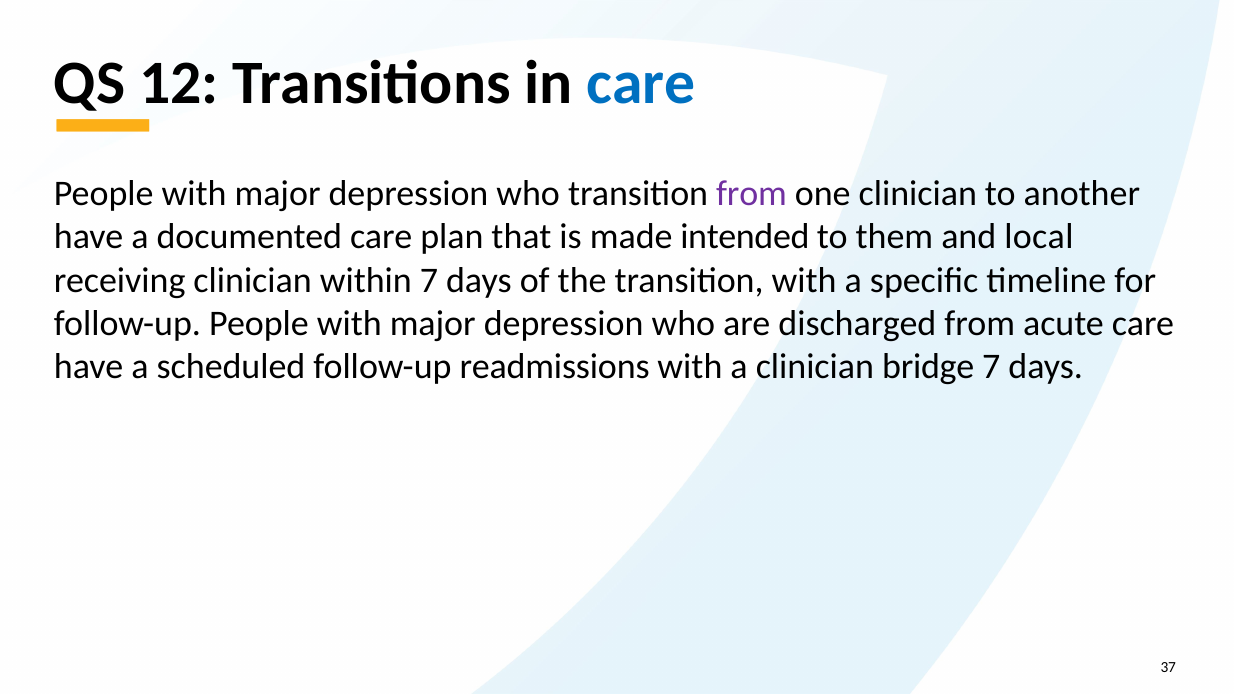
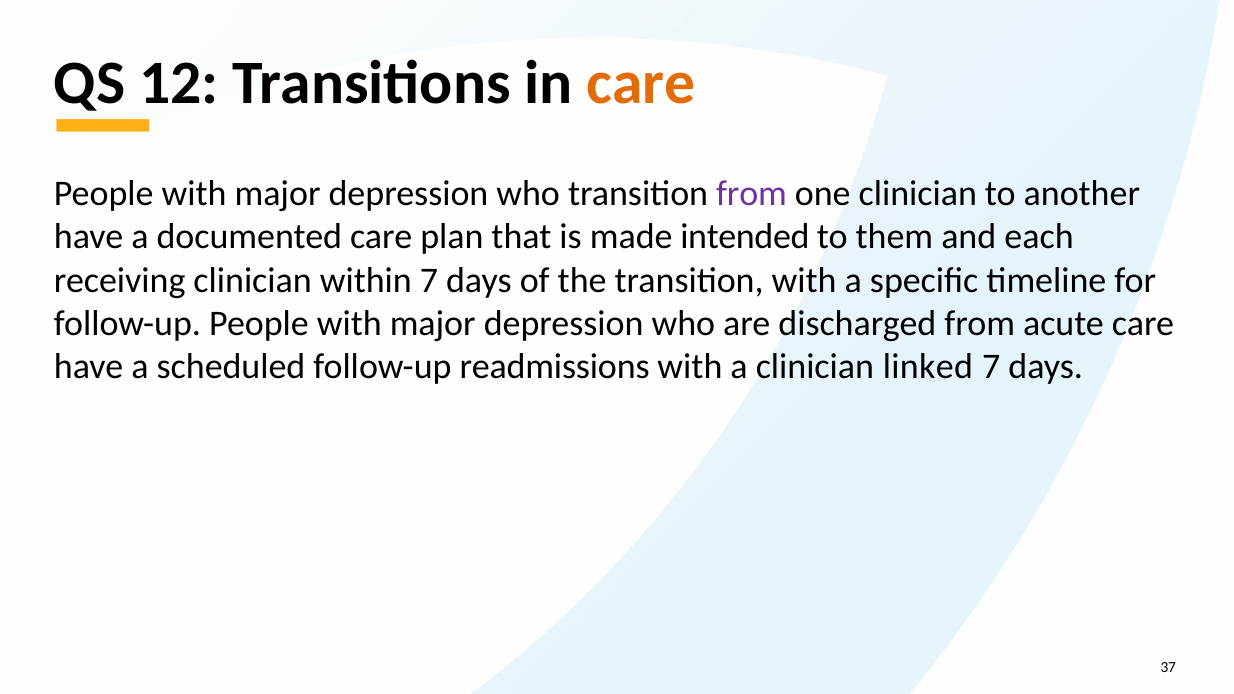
care at (641, 83) colour: blue -> orange
local: local -> each
bridge: bridge -> linked
